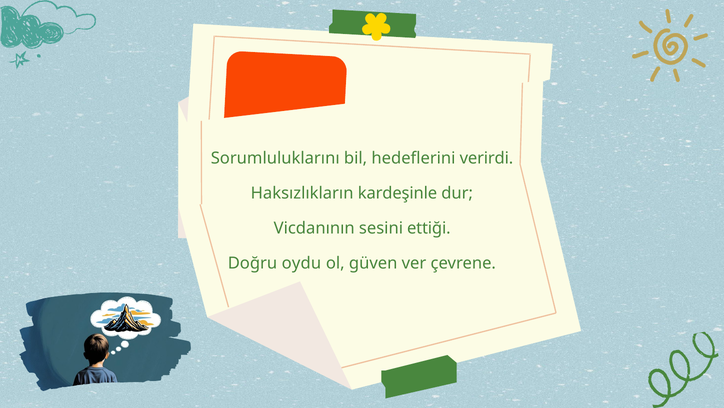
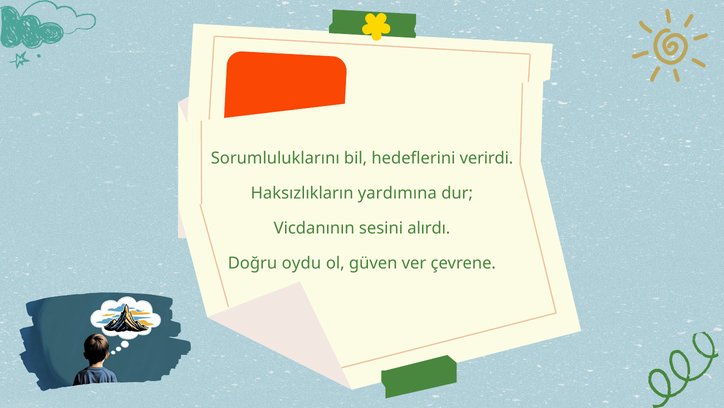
kardeşinle: kardeşinle -> yardımına
ettiği: ettiği -> alırdı
